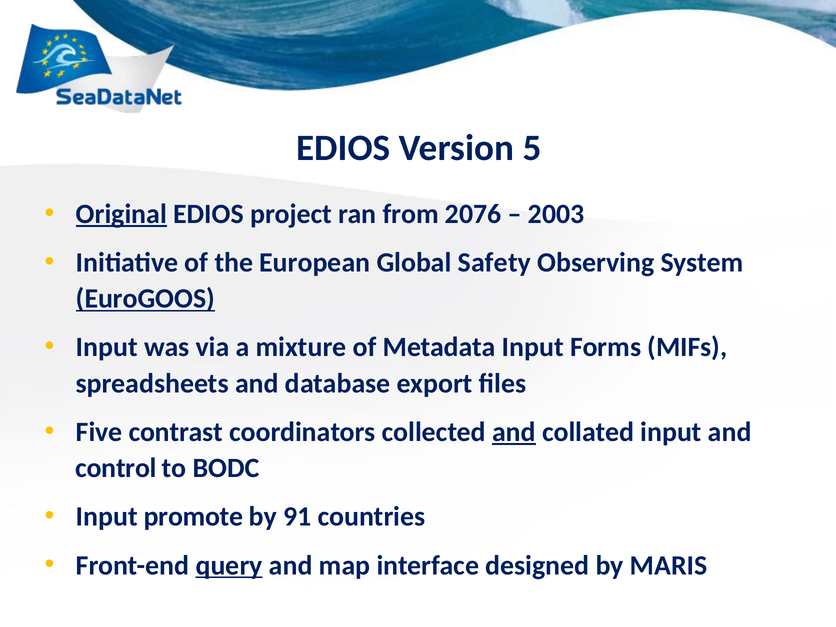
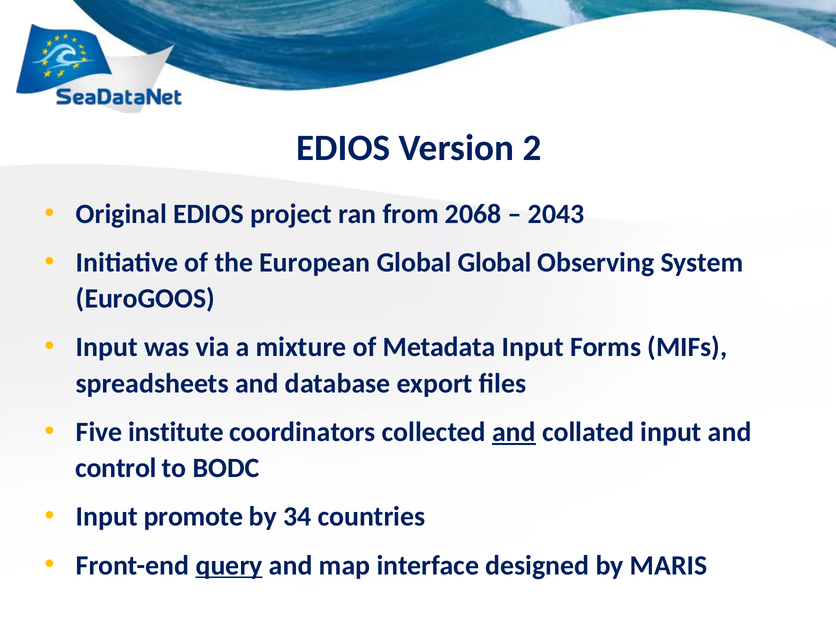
5: 5 -> 2
Original underline: present -> none
2076: 2076 -> 2068
2003: 2003 -> 2043
Global Safety: Safety -> Global
EuroGOOS underline: present -> none
contrast: contrast -> institute
91: 91 -> 34
